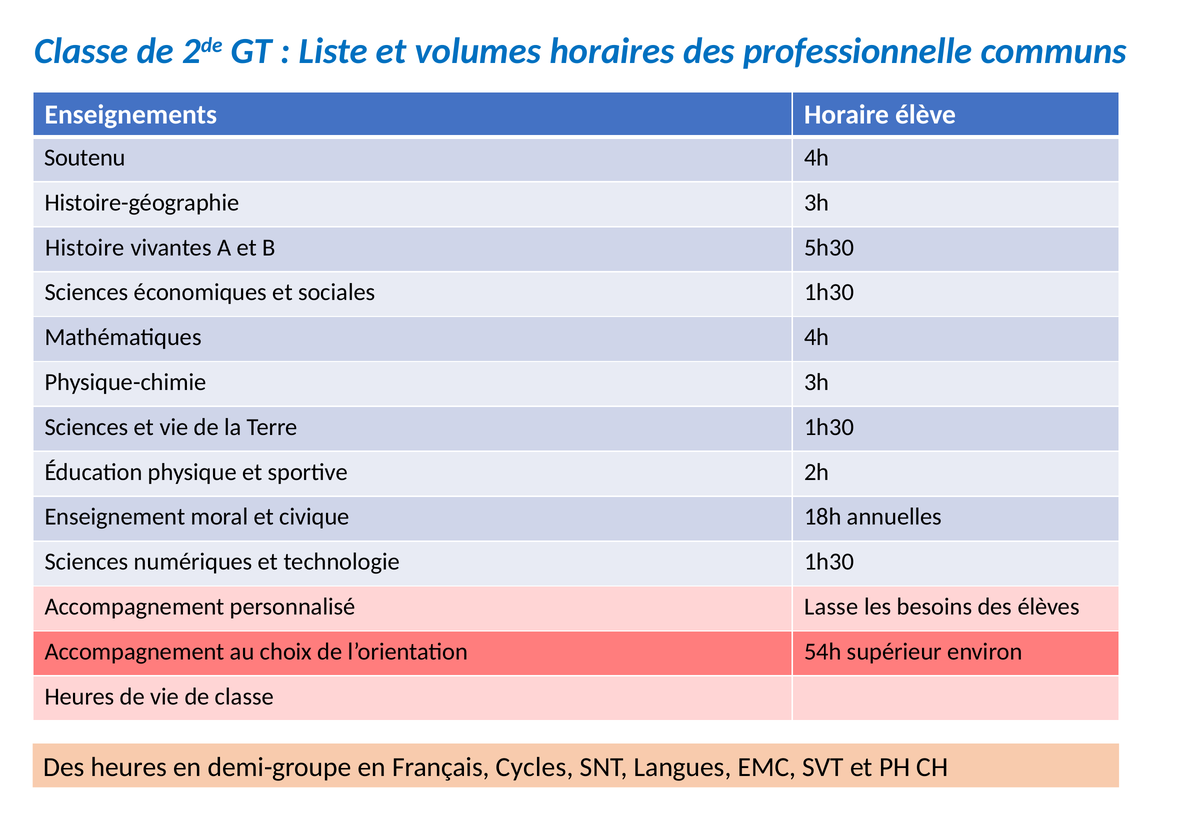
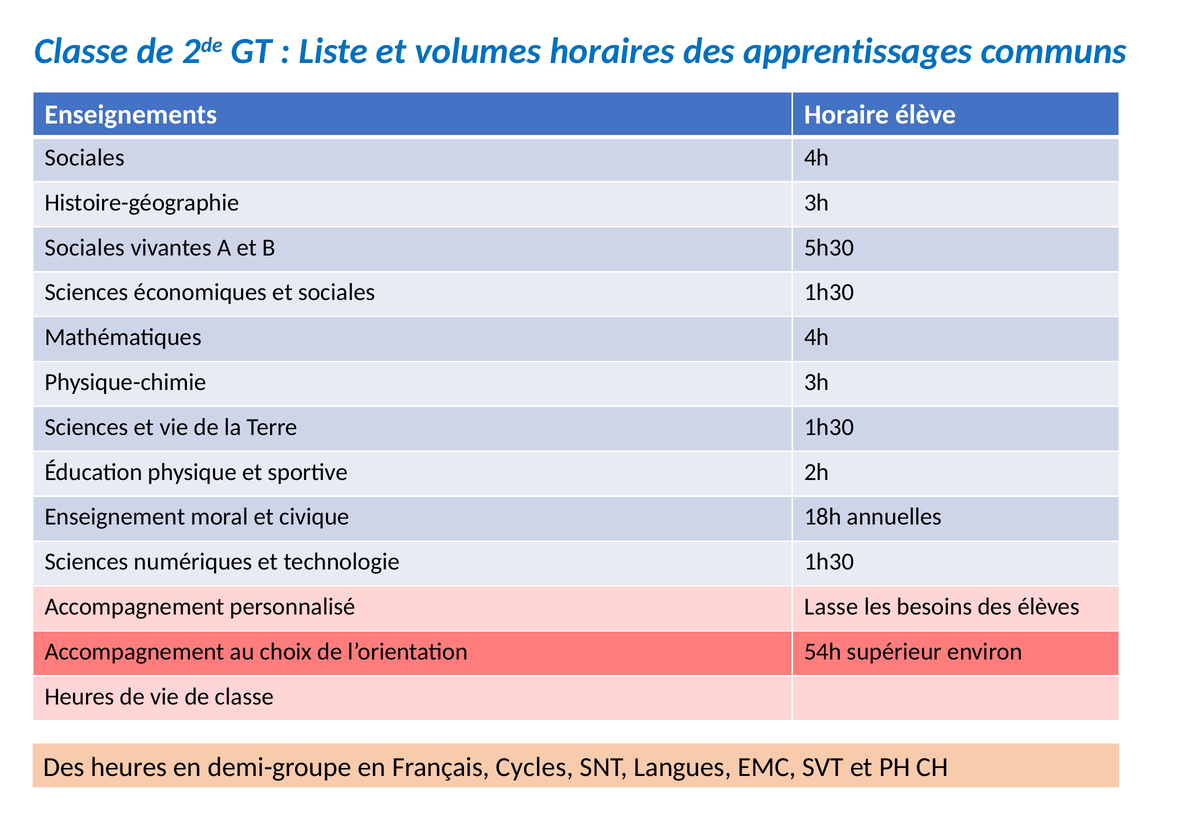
professionnelle: professionnelle -> apprentissages
Soutenu at (85, 158): Soutenu -> Sociales
Histoire at (85, 248): Histoire -> Sociales
